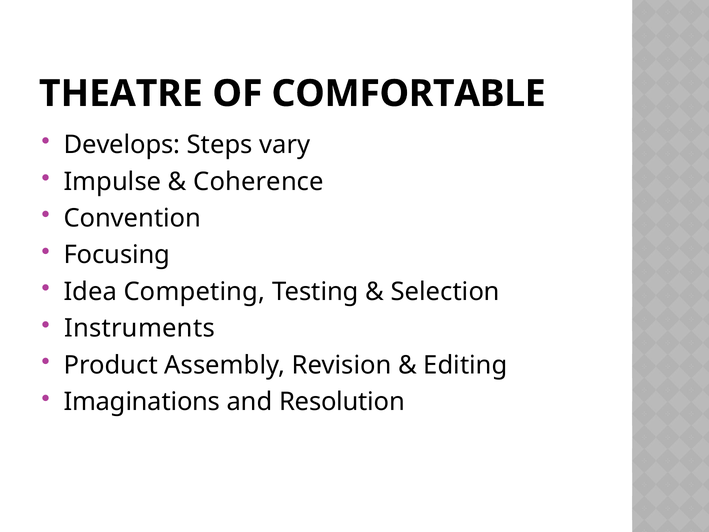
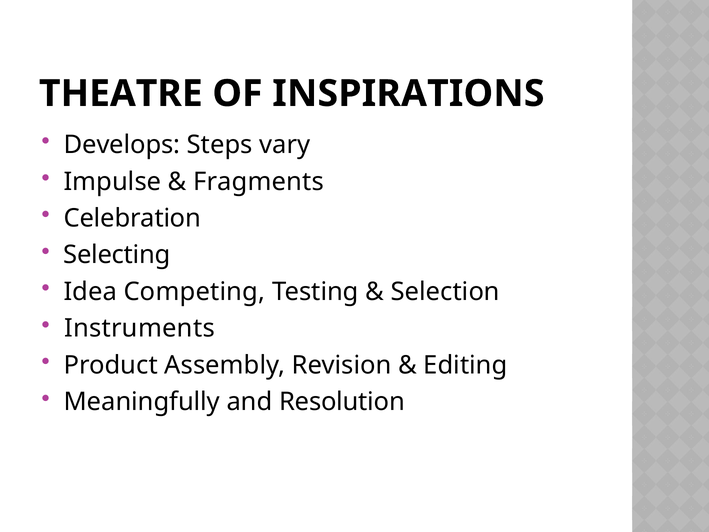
COMFORTABLE: COMFORTABLE -> INSPIRATIONS
Coherence: Coherence -> Fragments
Convention: Convention -> Celebration
Focusing: Focusing -> Selecting
Imaginations: Imaginations -> Meaningfully
